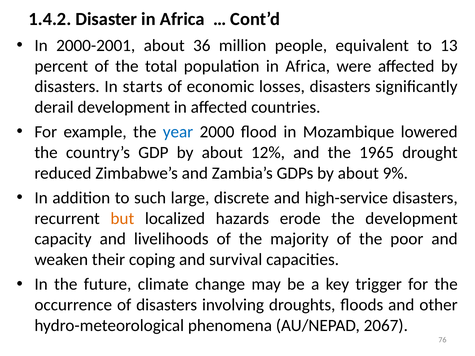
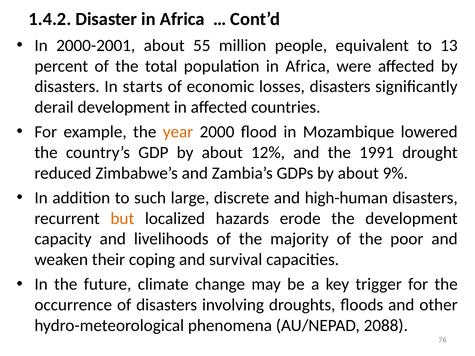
36: 36 -> 55
year colour: blue -> orange
1965: 1965 -> 1991
high-service: high-service -> high-human
2067: 2067 -> 2088
